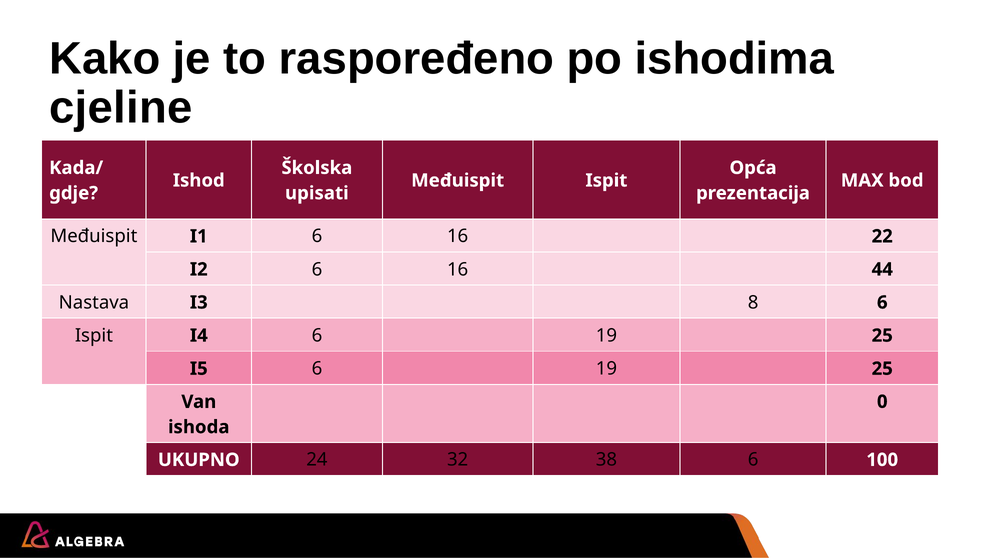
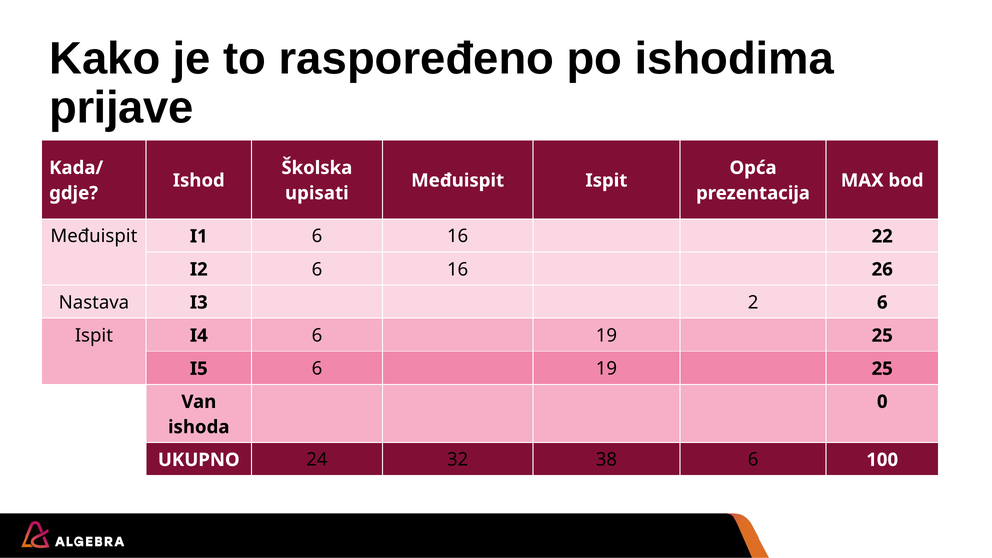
cjeline: cjeline -> prijave
44: 44 -> 26
8: 8 -> 2
